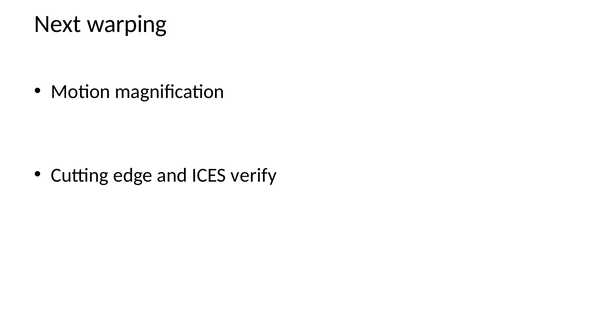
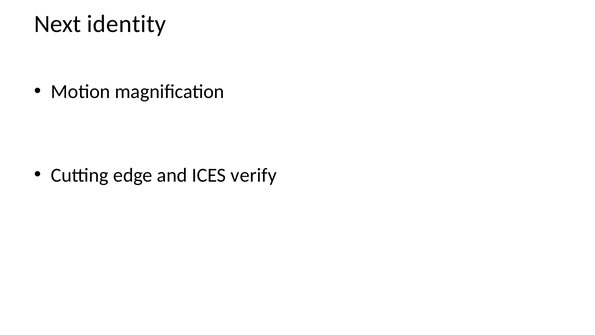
warping: warping -> identity
